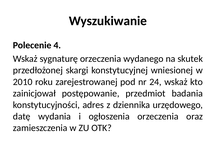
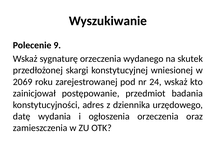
4: 4 -> 9
2010: 2010 -> 2069
